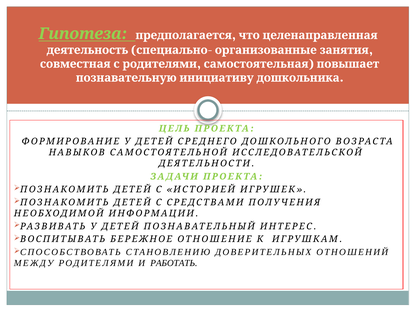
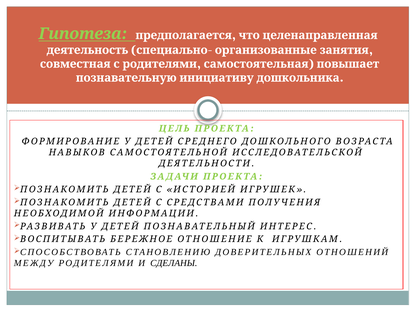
РАБОТАТЬ: РАБОТАТЬ -> СДЕЛАНЫ
